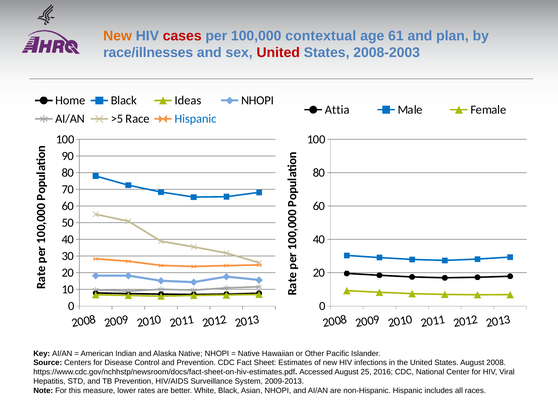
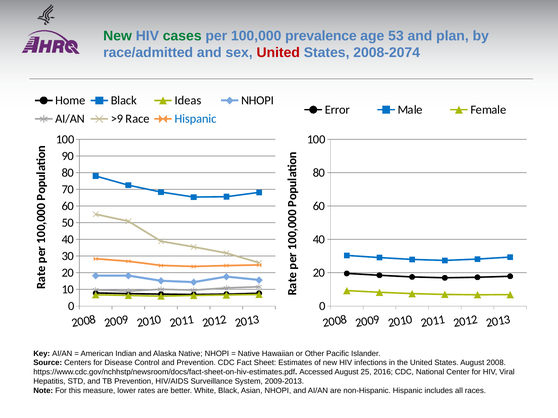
New at (118, 36) colour: orange -> green
cases colour: red -> green
contextual: contextual -> prevalence
61: 61 -> 53
race/illnesses: race/illnesses -> race/admitted
2008-2003: 2008-2003 -> 2008-2074
Attia: Attia -> Error
>5: >5 -> >9
